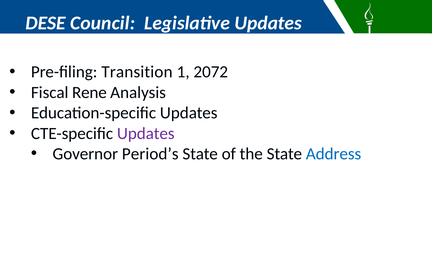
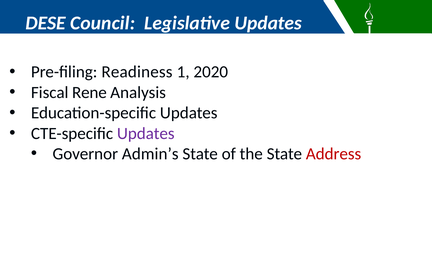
Transition: Transition -> Readiness
2072: 2072 -> 2020
Period’s: Period’s -> Admin’s
Address colour: blue -> red
